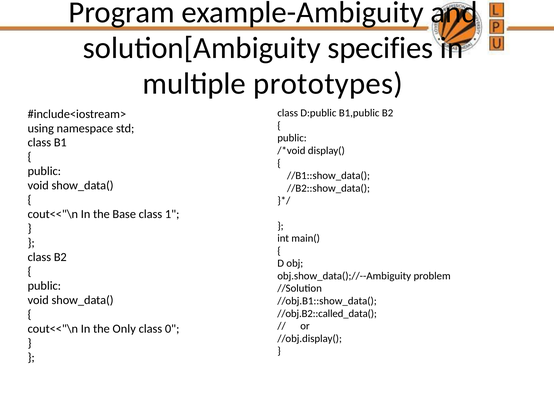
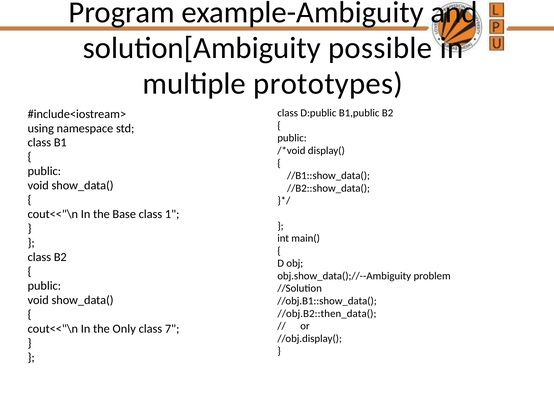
specifies: specifies -> possible
//obj.B2::called_data(: //obj.B2::called_data( -> //obj.B2::then_data(
0: 0 -> 7
